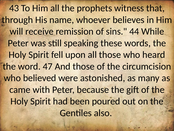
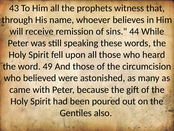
47: 47 -> 49
